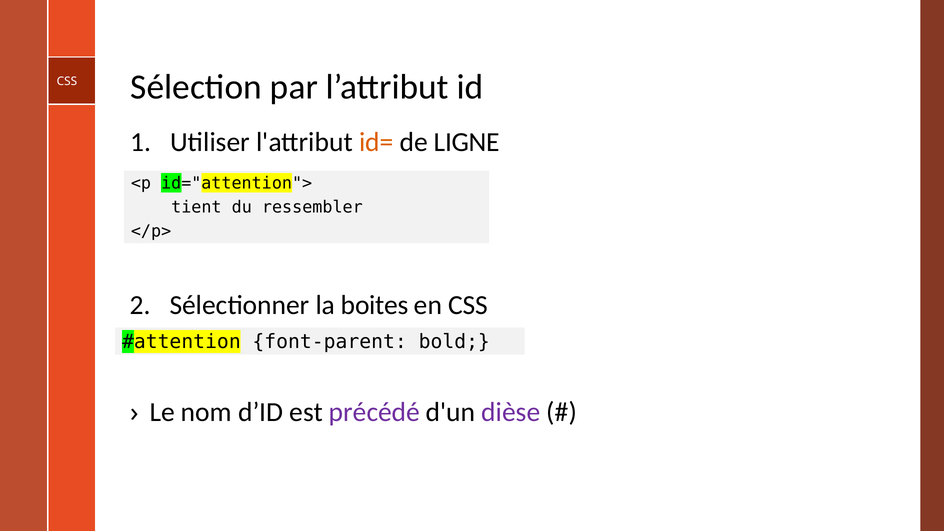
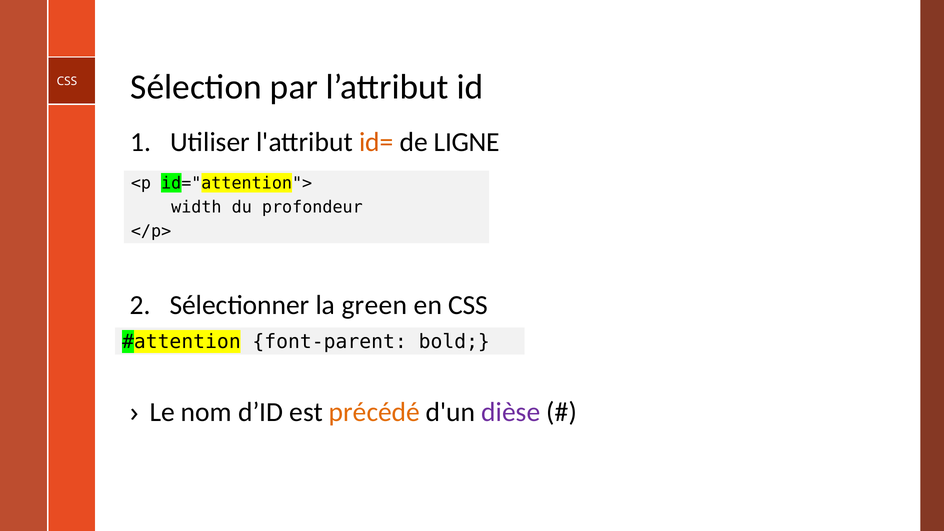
tient: tient -> width
ressembler: ressembler -> profondeur
boites: boites -> green
précédé colour: purple -> orange
